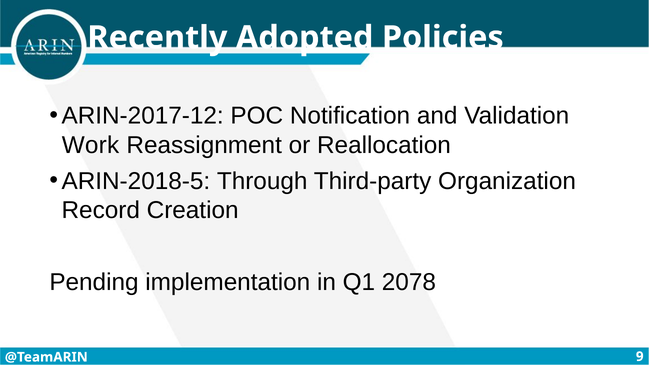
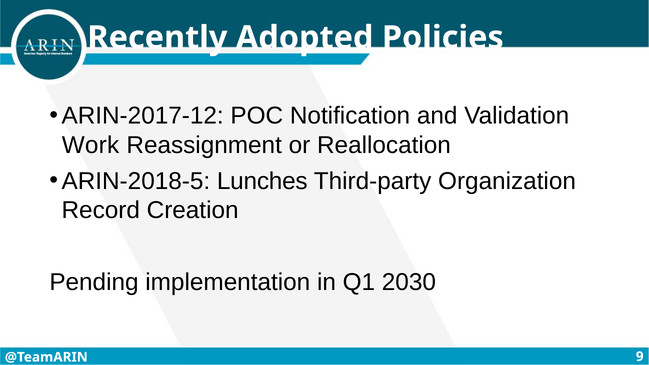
Through: Through -> Lunches
2078: 2078 -> 2030
